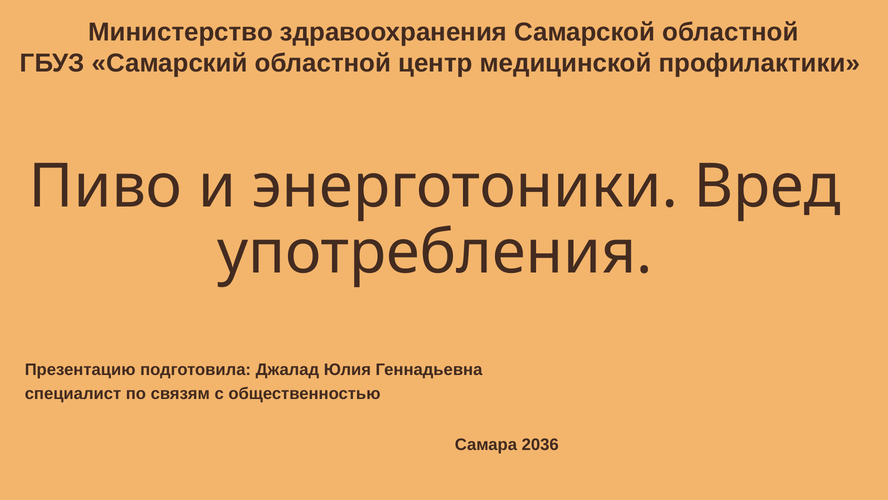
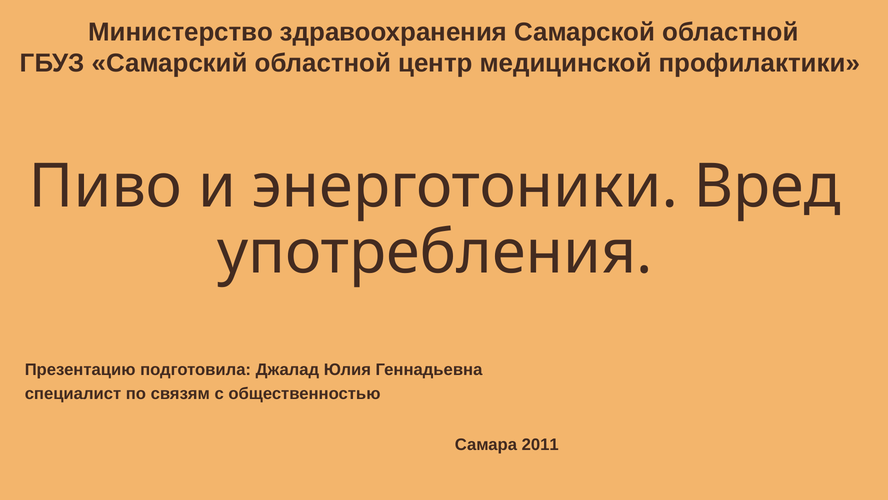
2036: 2036 -> 2011
